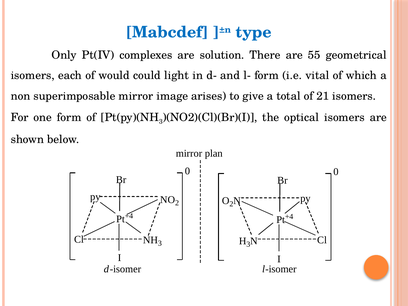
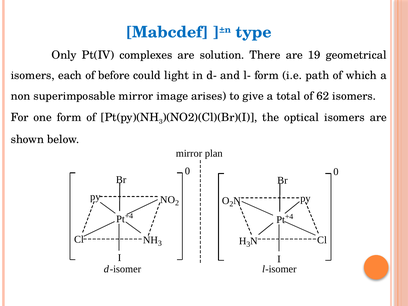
55: 55 -> 19
would: would -> before
vital: vital -> path
21: 21 -> 62
